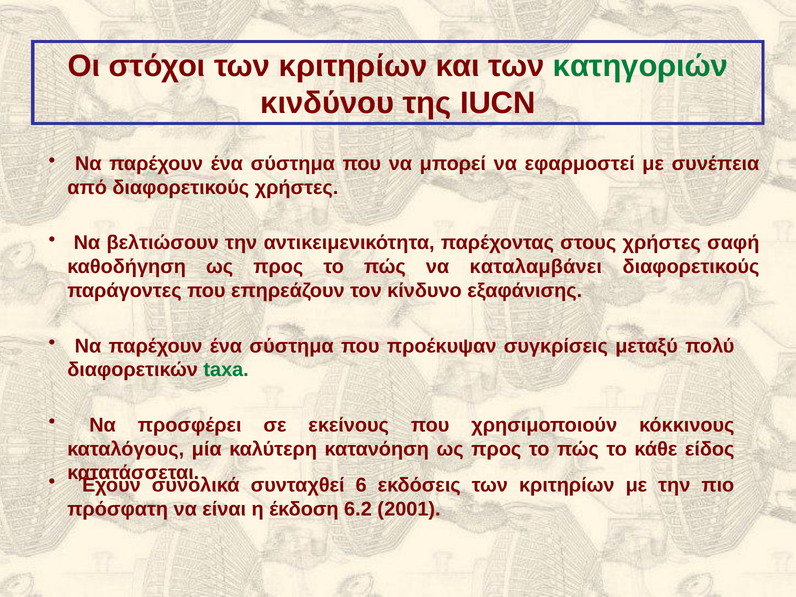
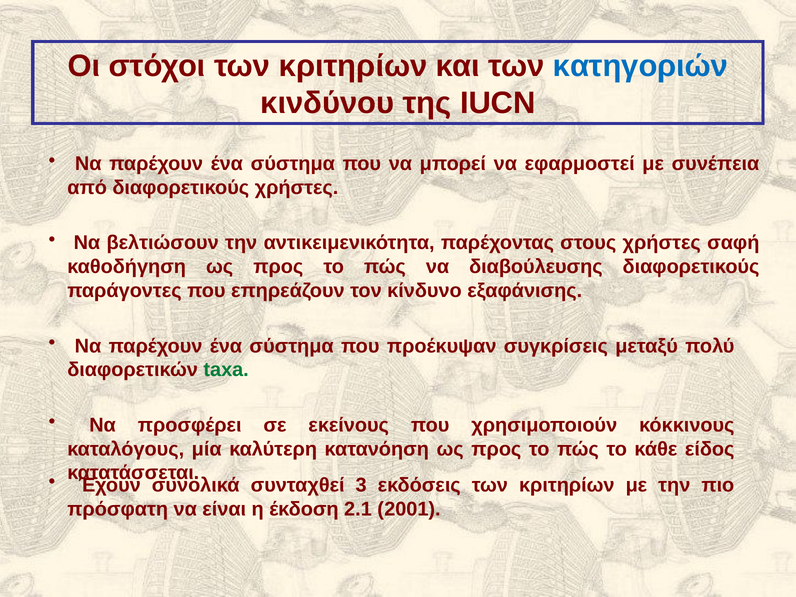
κατηγοριών colour: green -> blue
καταλαμβάνει: καταλαμβάνει -> διαβούλευσης
6: 6 -> 3
6.2: 6.2 -> 2.1
